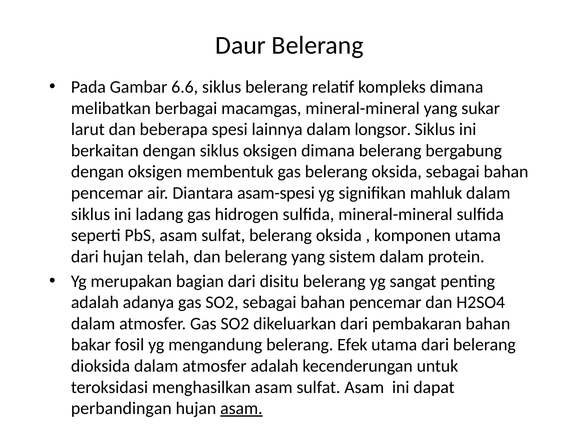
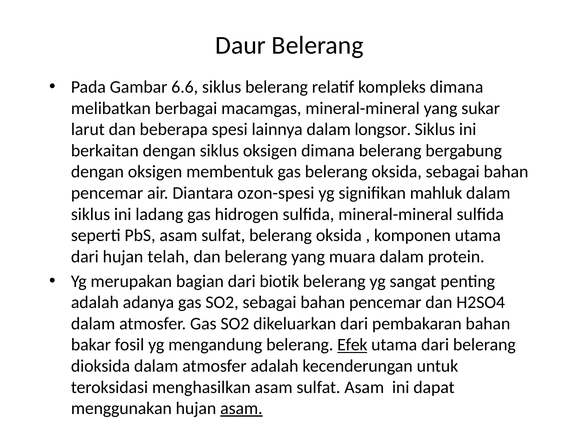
asam-spesi: asam-spesi -> ozon-spesi
sistem: sistem -> muara
disitu: disitu -> biotik
Efek underline: none -> present
perbandingan: perbandingan -> menggunakan
